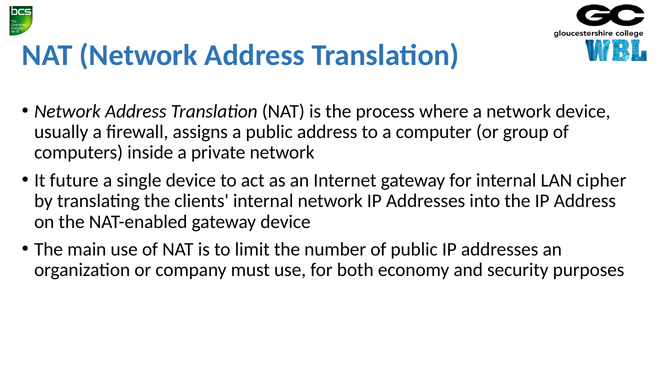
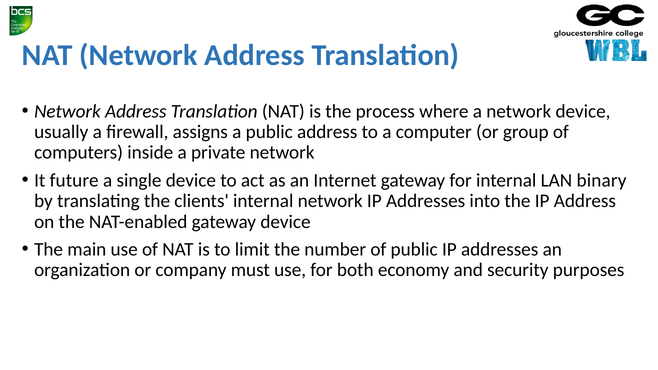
cipher: cipher -> binary
